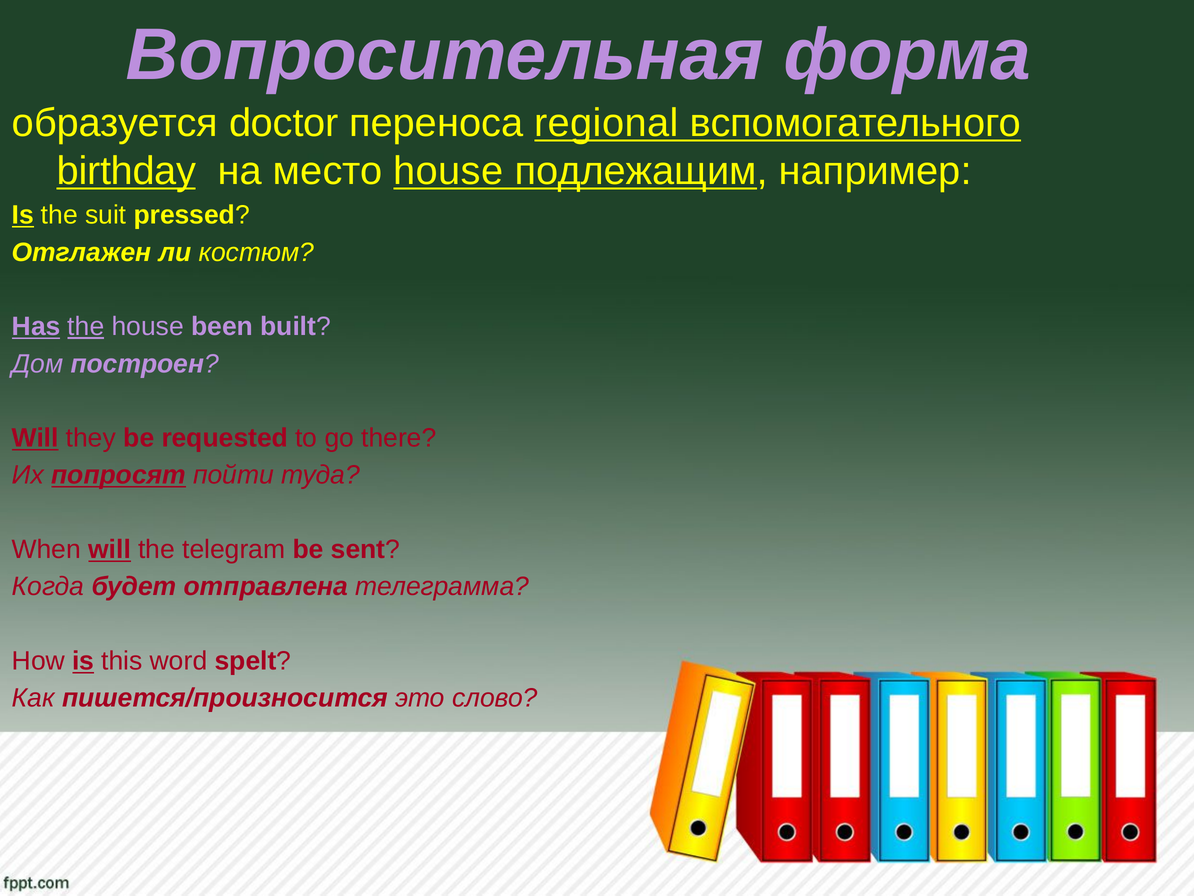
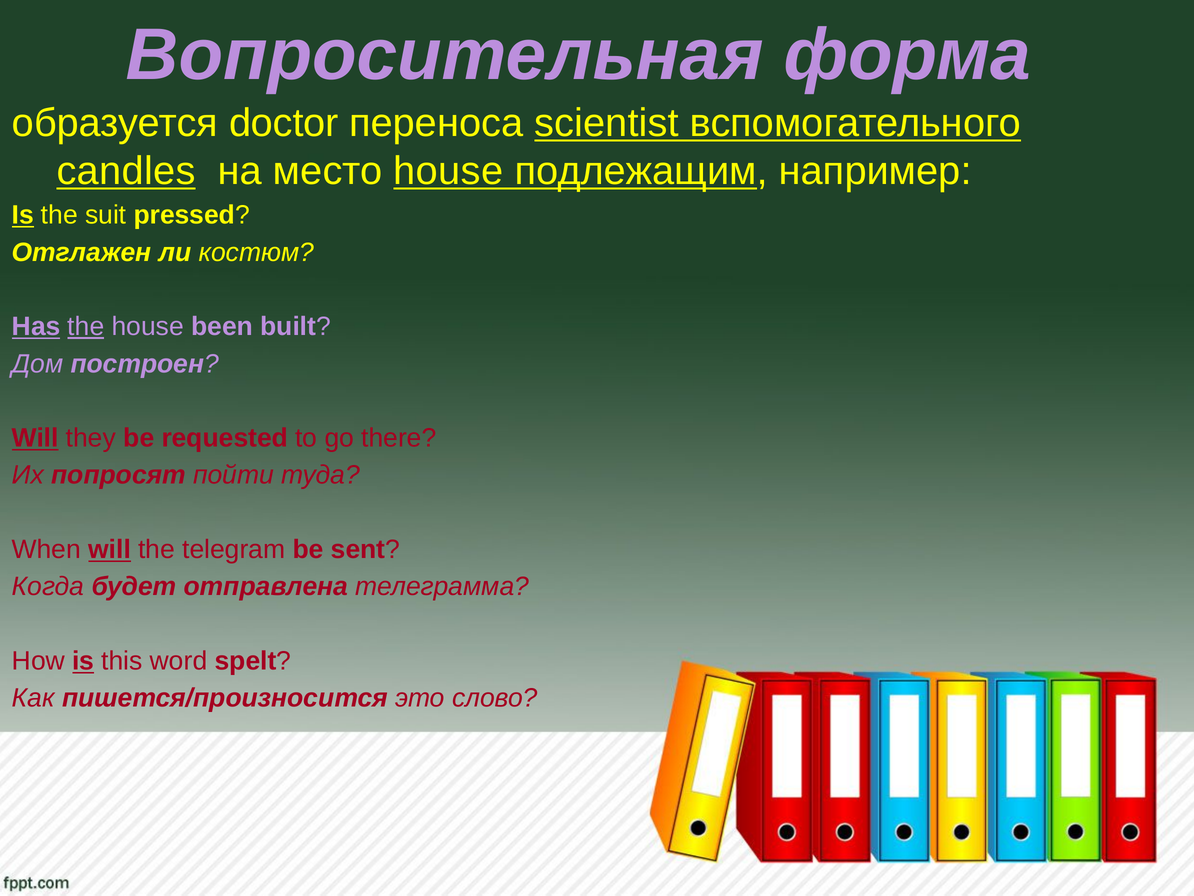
regional: regional -> scientist
birthday: birthday -> candles
попросят underline: present -> none
